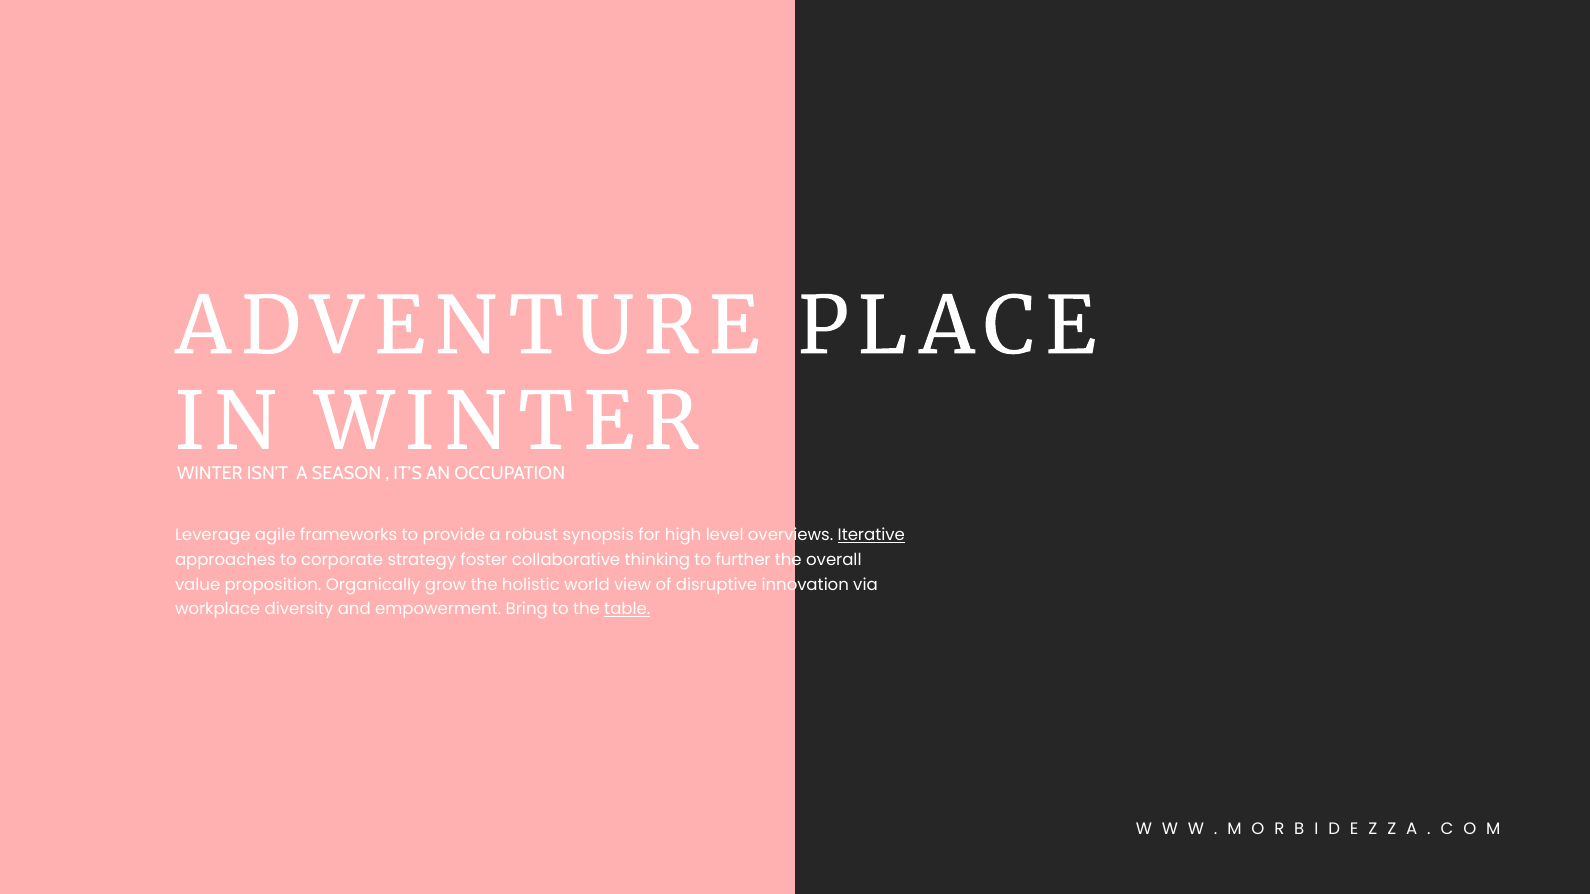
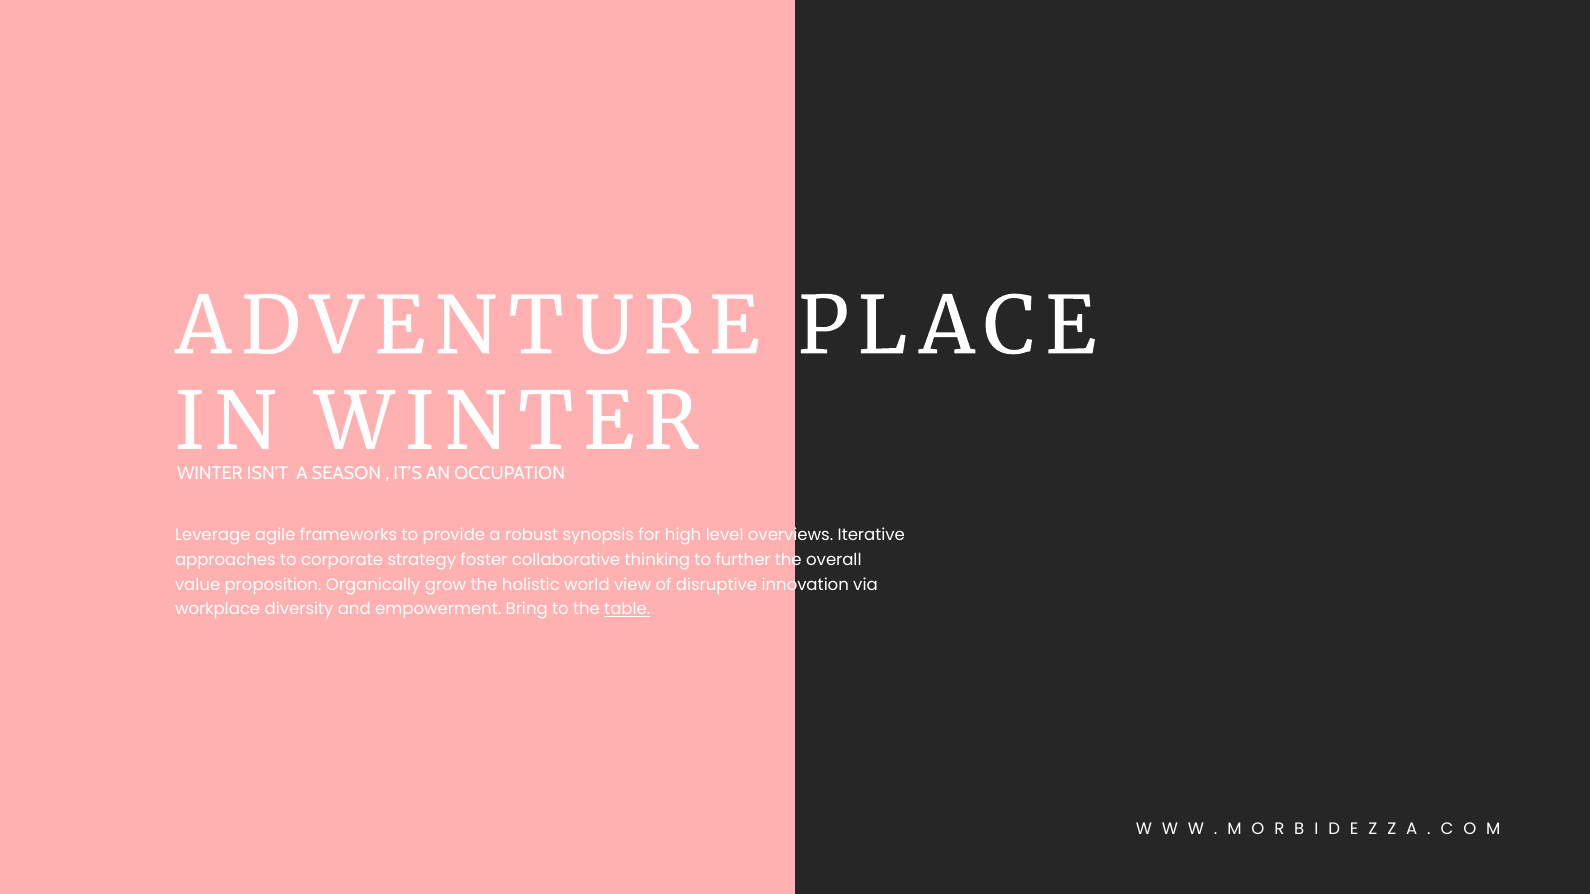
Iterative underline: present -> none
